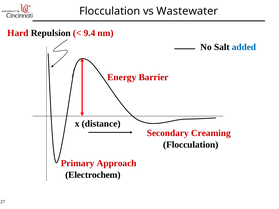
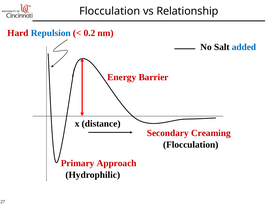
Wastewater: Wastewater -> Relationship
Repulsion colour: black -> blue
9.4: 9.4 -> 0.2
Electrochem: Electrochem -> Hydrophilic
